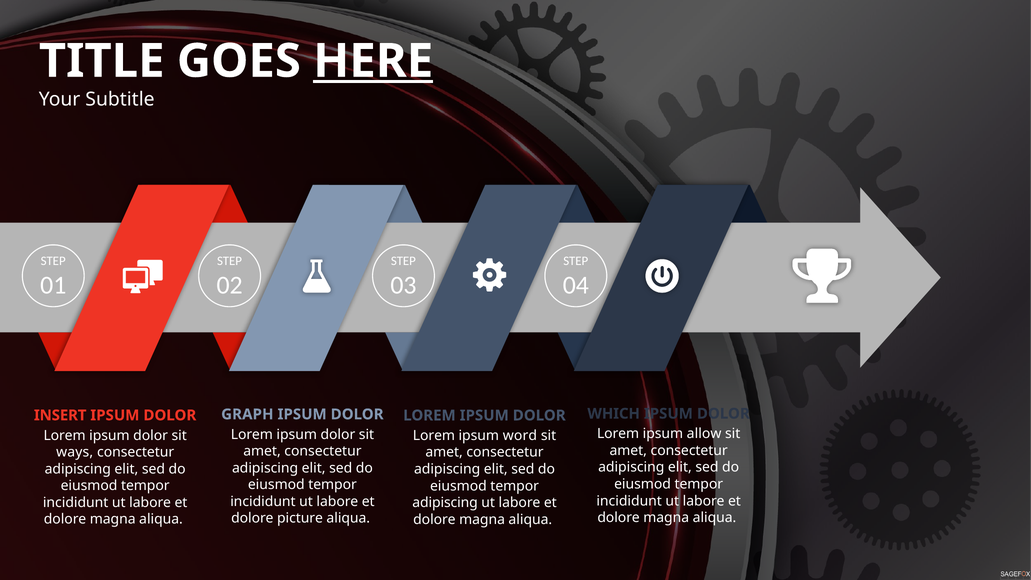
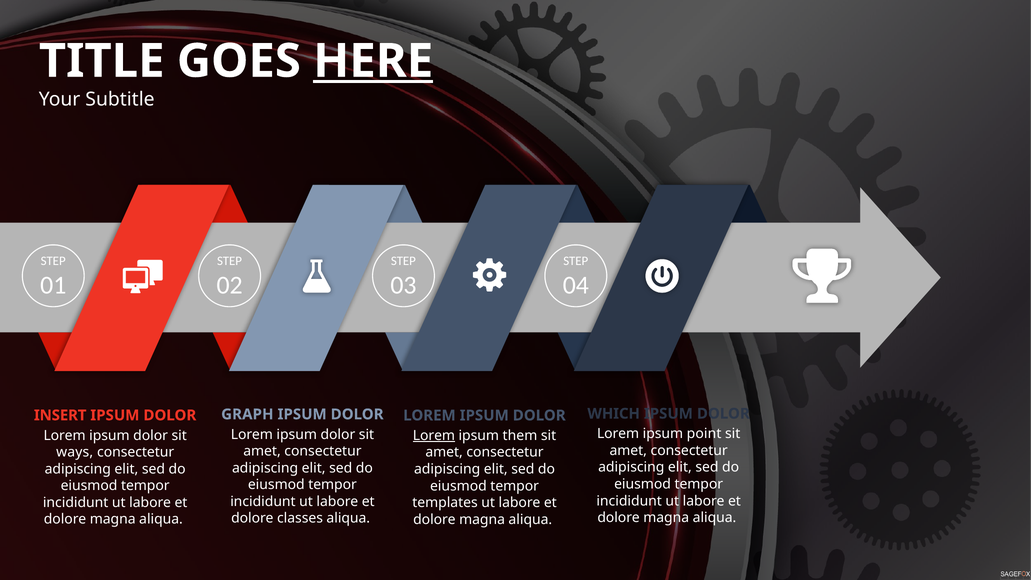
allow: allow -> point
Lorem at (434, 436) underline: none -> present
word: word -> them
adipiscing at (445, 503): adipiscing -> templates
picture: picture -> classes
